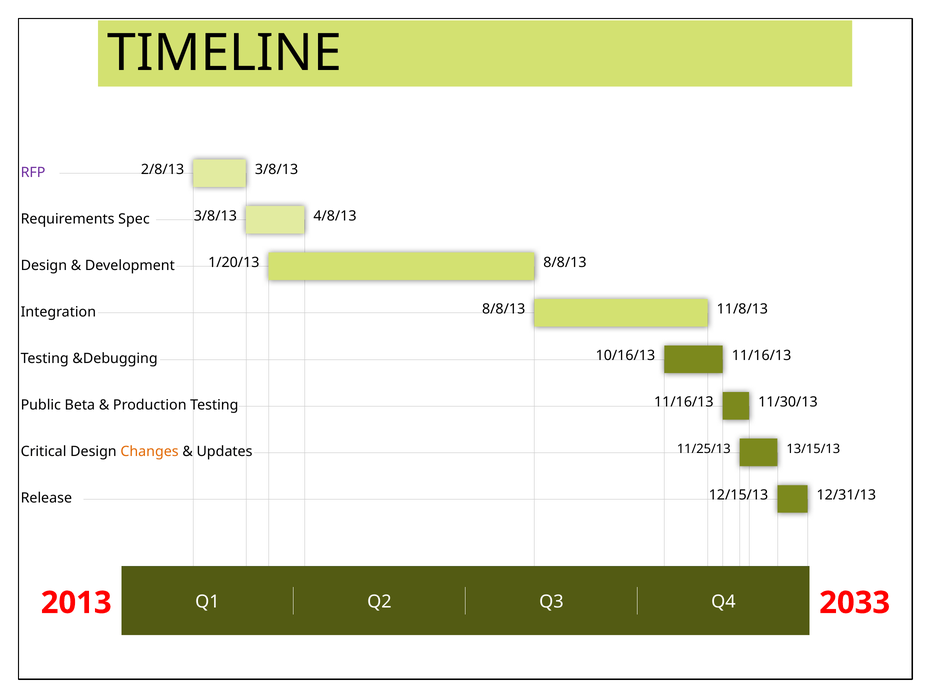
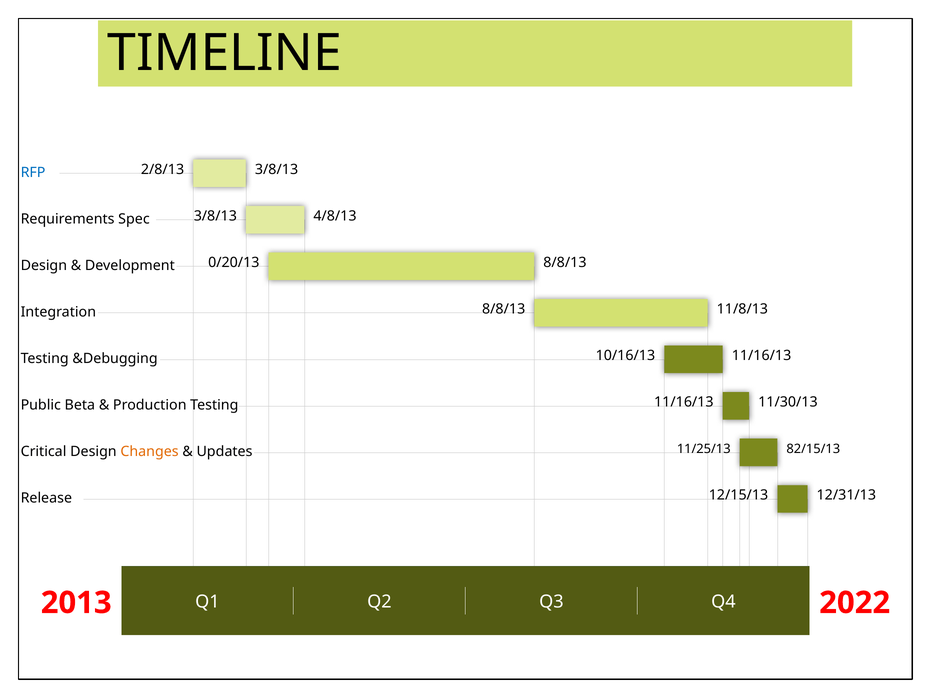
RFP colour: purple -> blue
1/20/13: 1/20/13 -> 0/20/13
13/15/13: 13/15/13 -> 82/15/13
2033: 2033 -> 2022
